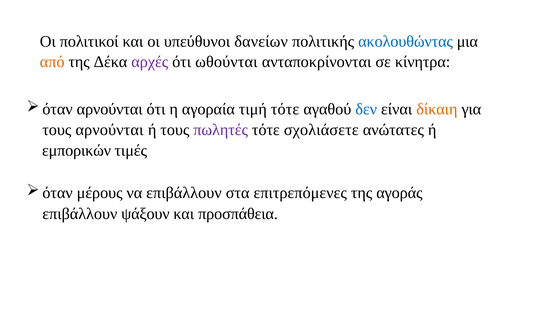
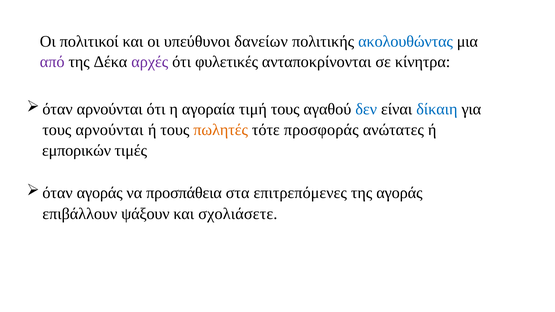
από colour: orange -> purple
ωθούνται: ωθούνται -> φυλετικές
τιμή τότε: τότε -> τους
δίκαιη colour: orange -> blue
πωλητές colour: purple -> orange
σχολιάσετε: σχολιάσετε -> προσφοράς
μέρους at (100, 193): μέρους -> αγοράς
να επιβάλλουν: επιβάλλουν -> προσπάθεια
προσπάθεια: προσπάθεια -> σχολιάσετε
